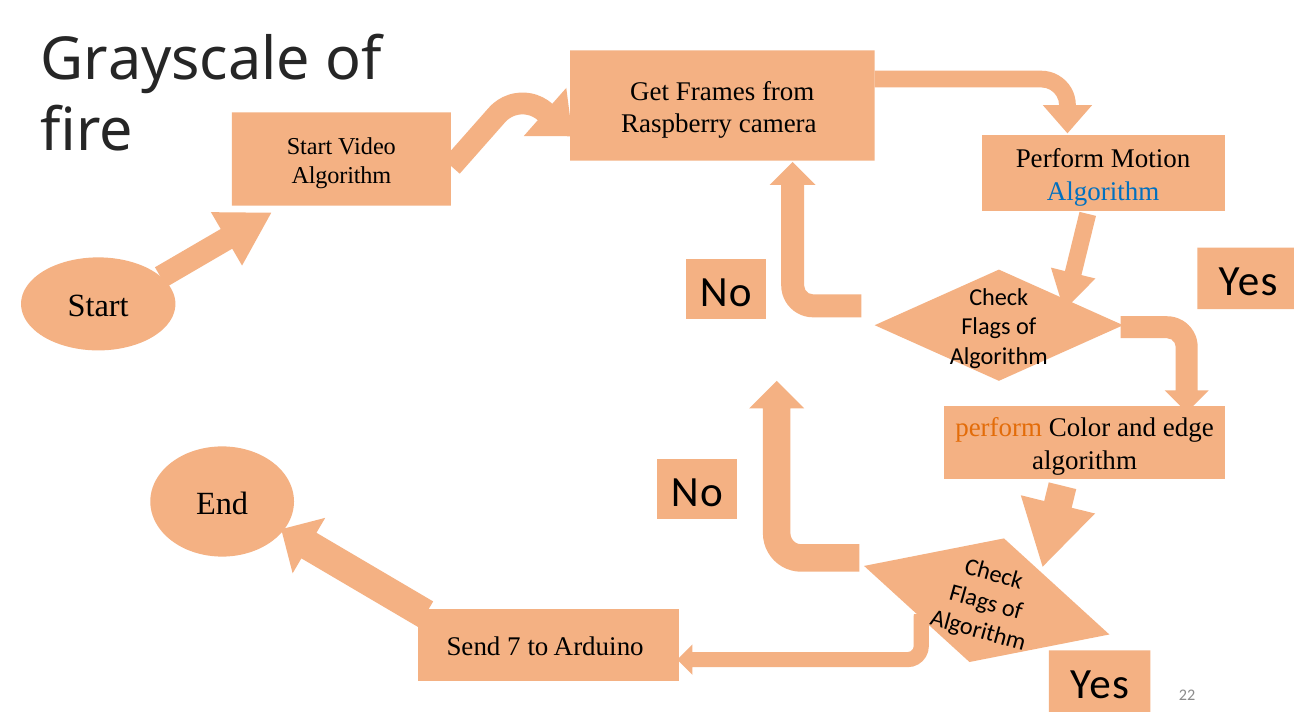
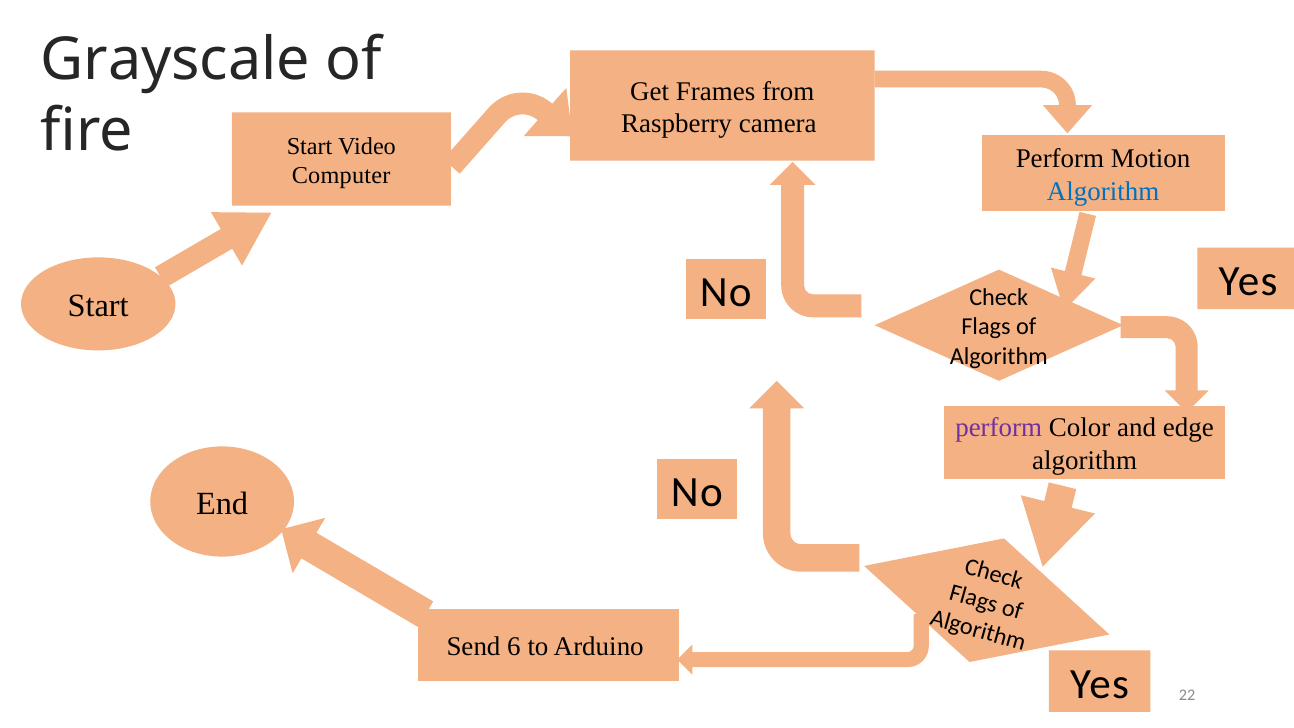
Algorithm at (341, 175): Algorithm -> Computer
perform at (999, 428) colour: orange -> purple
7: 7 -> 6
